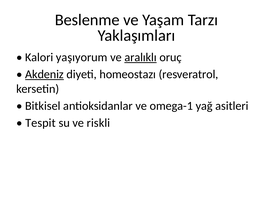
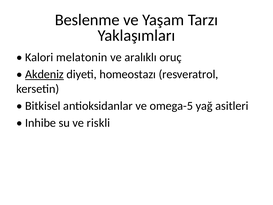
yaşıyorum: yaşıyorum -> melatonin
aralıklı underline: present -> none
omega-1: omega-1 -> omega-5
Tespit: Tespit -> Inhibe
